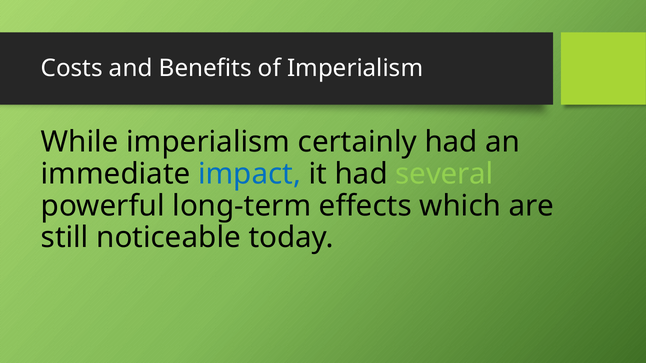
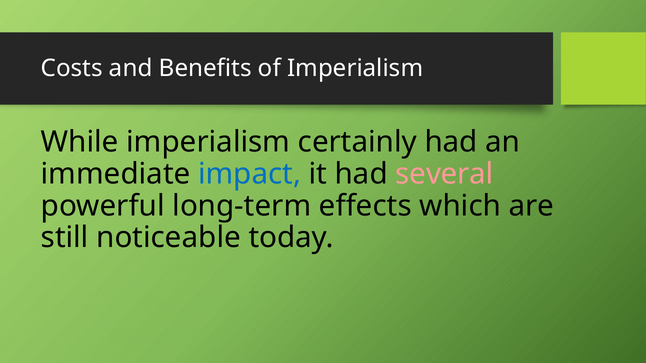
several colour: light green -> pink
